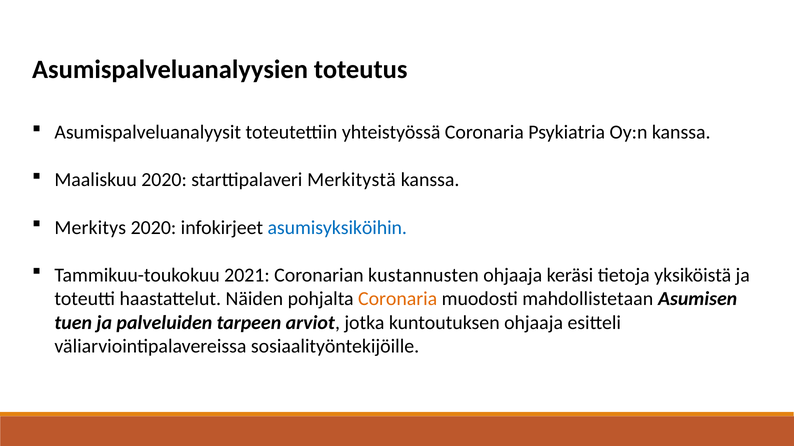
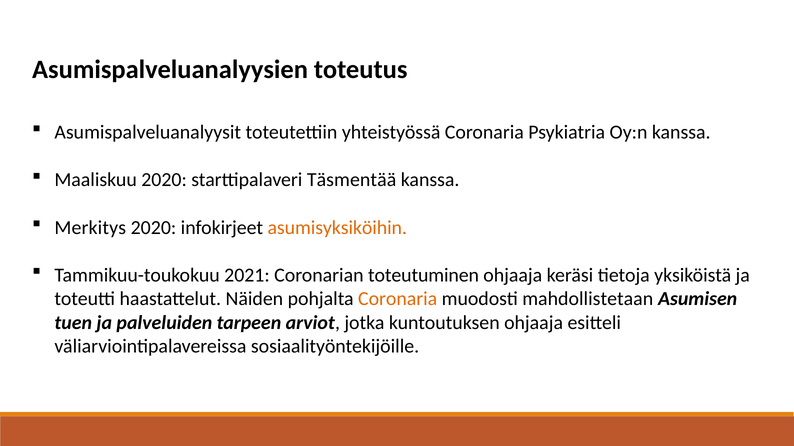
Merkitystä: Merkitystä -> Täsmentää
asumisyksiköihin colour: blue -> orange
kustannusten: kustannusten -> toteutuminen
